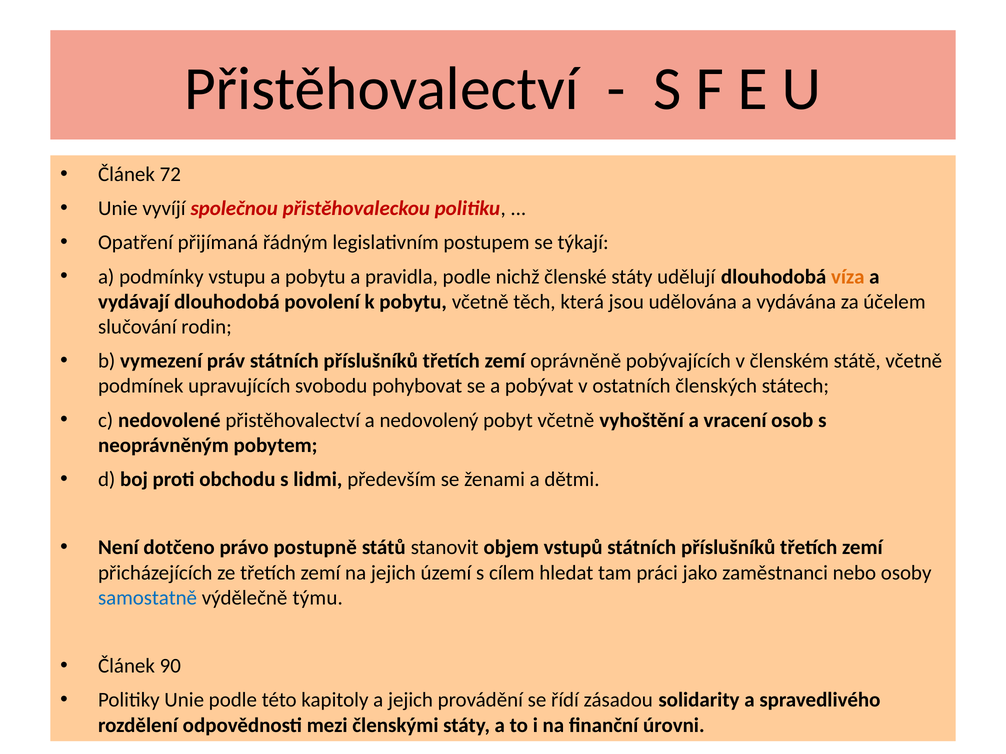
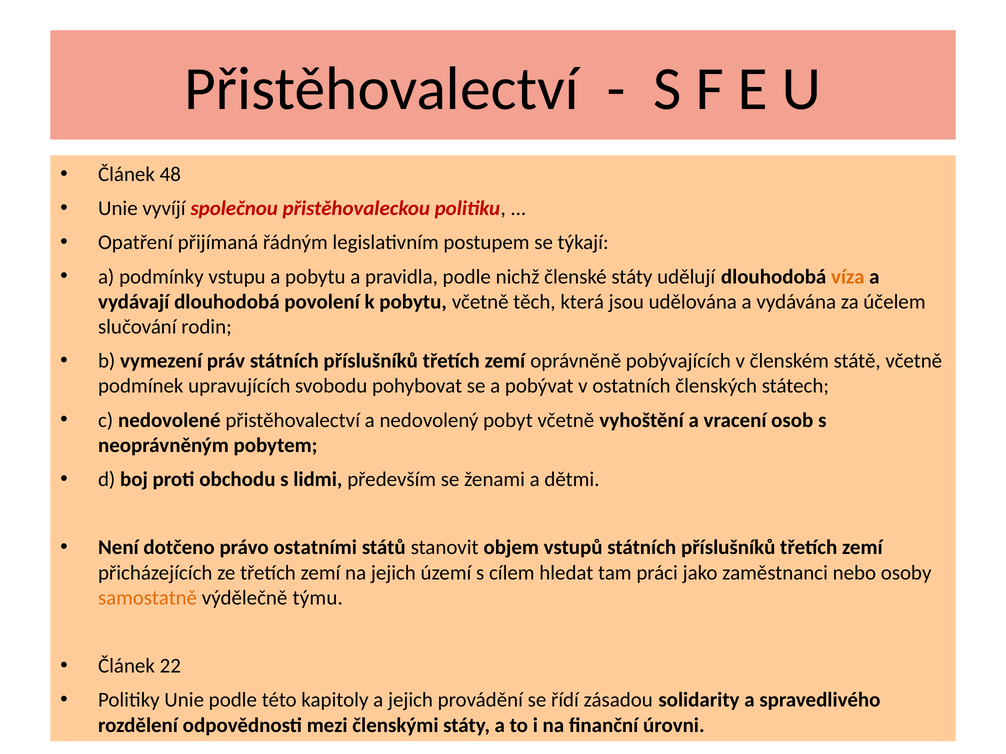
72: 72 -> 48
postupně: postupně -> ostatními
samostatně colour: blue -> orange
90: 90 -> 22
